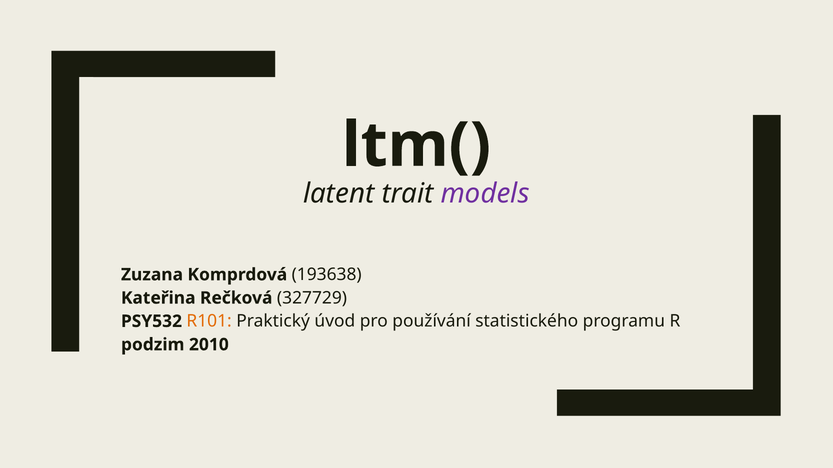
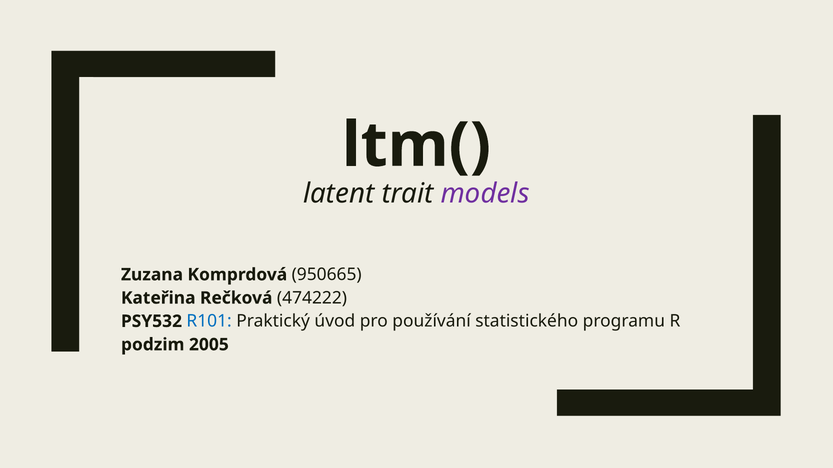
193638: 193638 -> 950665
327729: 327729 -> 474222
R101 colour: orange -> blue
2010: 2010 -> 2005
